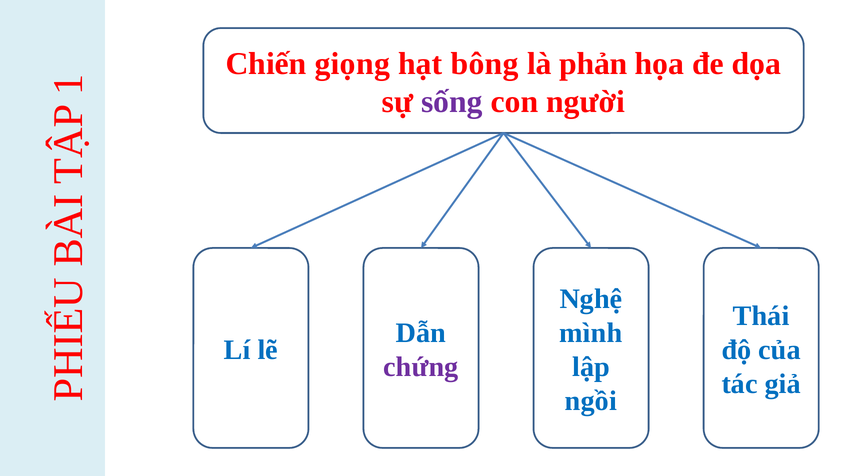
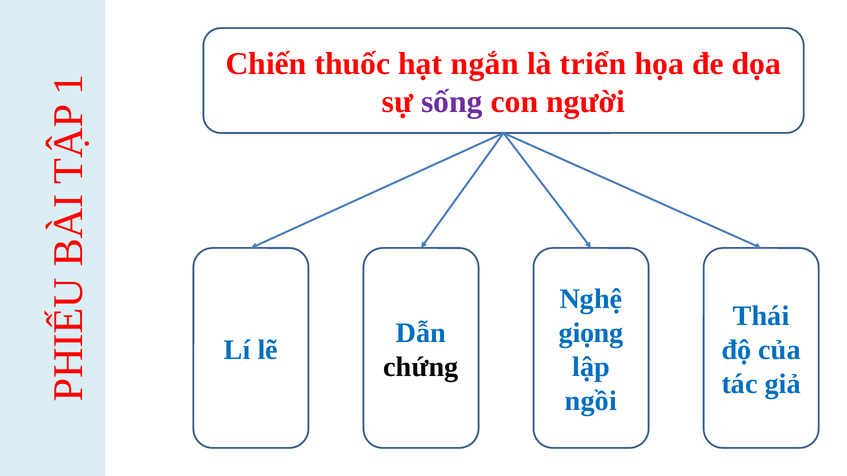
giọng: giọng -> thuốc
bông: bông -> ngắn
phản: phản -> triển
mình: mình -> giọng
chứng colour: purple -> black
